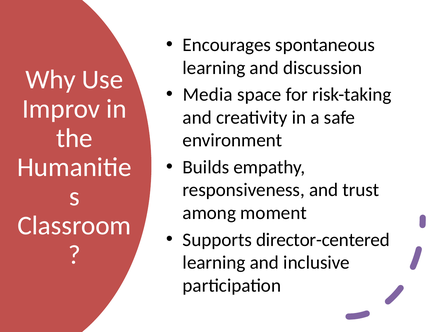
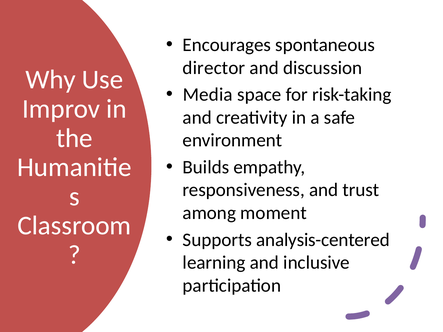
learning at (214, 68): learning -> director
director-centered: director-centered -> analysis-centered
